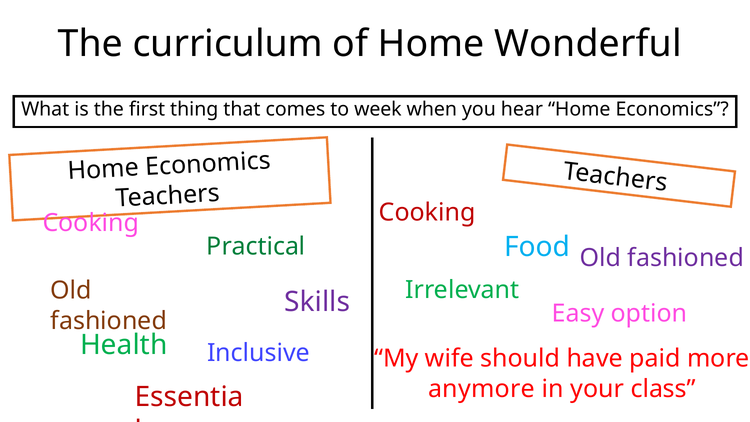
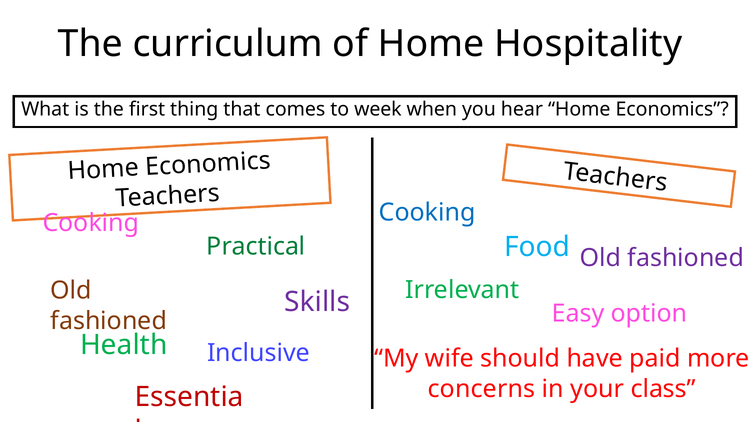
Wonderful: Wonderful -> Hospitality
Cooking at (427, 212) colour: red -> blue
anymore: anymore -> concerns
